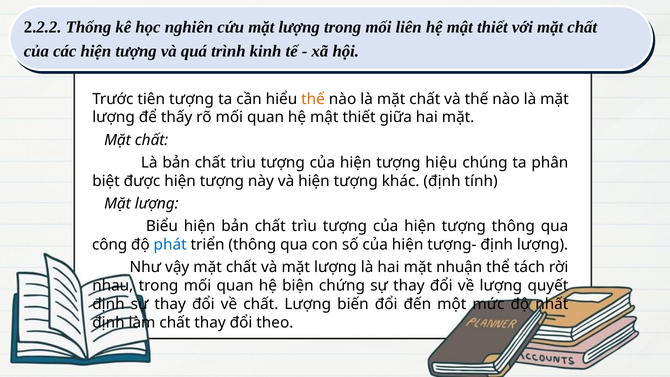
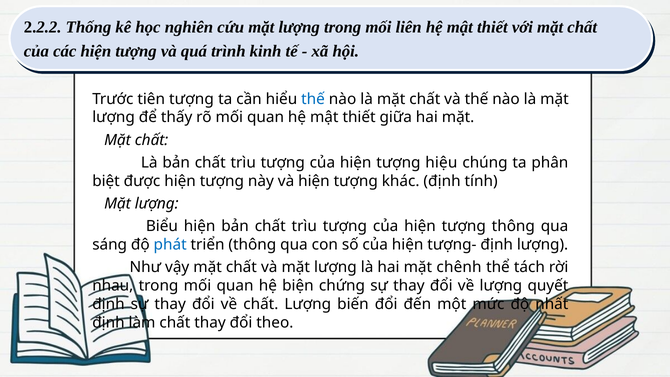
thế at (313, 99) colour: orange -> blue
công: công -> sáng
nhuận: nhuận -> chênh
